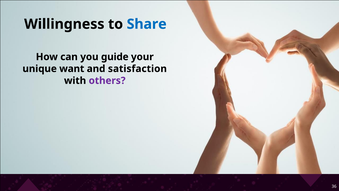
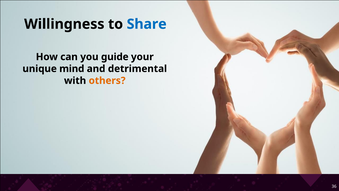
want: want -> mind
satisfaction: satisfaction -> detrimental
others colour: purple -> orange
